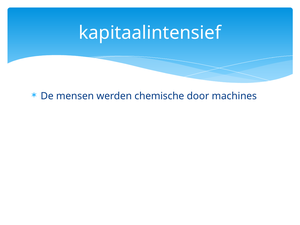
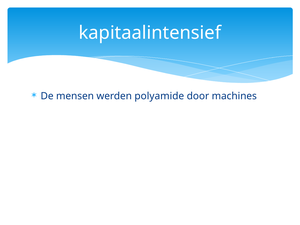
chemische: chemische -> polyamide
